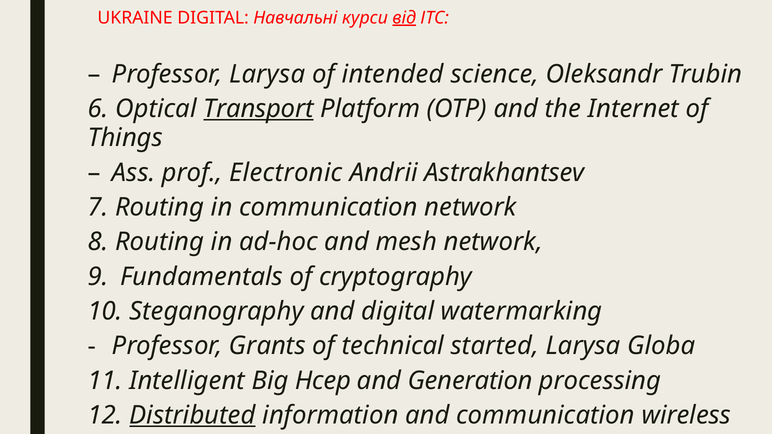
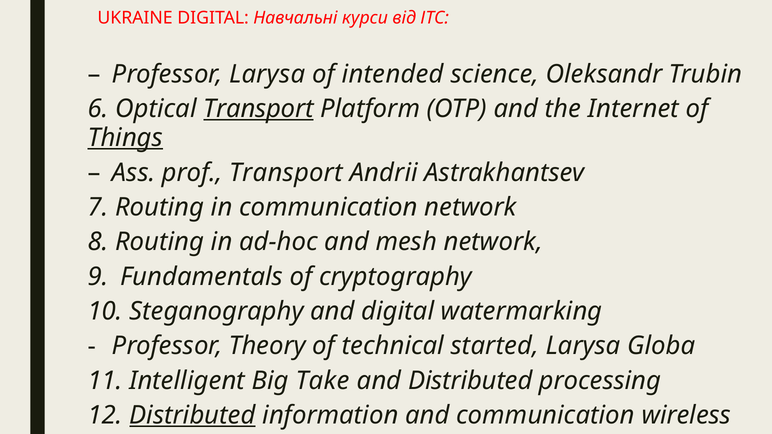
від underline: present -> none
Things underline: none -> present
prof Electronic: Electronic -> Transport
Grants: Grants -> Theory
Нсер: Нсер -> Take
and Generation: Generation -> Distributed
